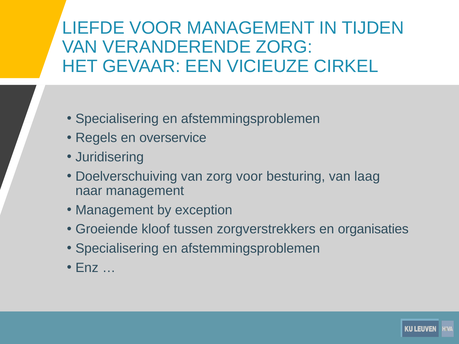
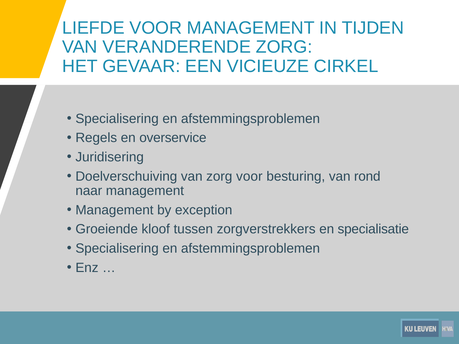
laag: laag -> rond
organisaties: organisaties -> specialisatie
